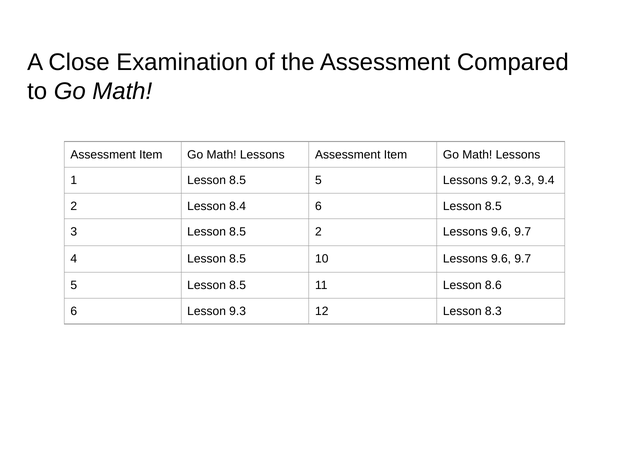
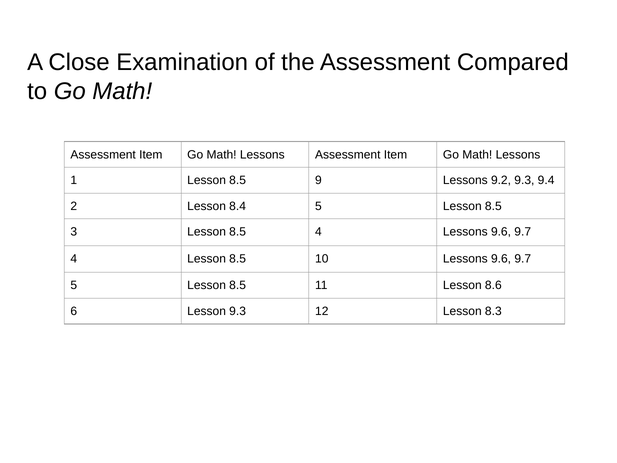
8.5 5: 5 -> 9
8.4 6: 6 -> 5
8.5 2: 2 -> 4
